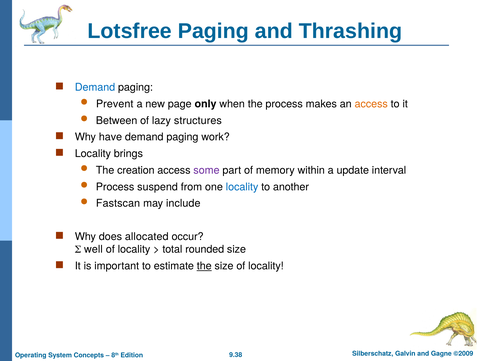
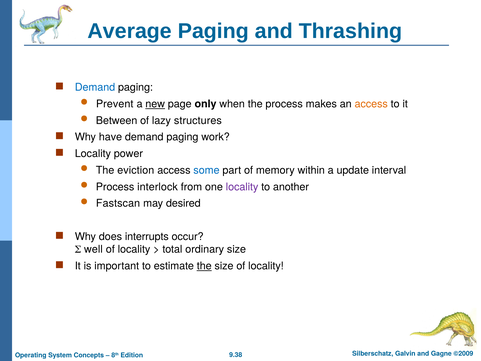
Lotsfree: Lotsfree -> Average
new underline: none -> present
brings: brings -> power
creation: creation -> eviction
some colour: purple -> blue
suspend: suspend -> interlock
locality at (242, 187) colour: blue -> purple
include: include -> desired
allocated: allocated -> interrupts
rounded: rounded -> ordinary
